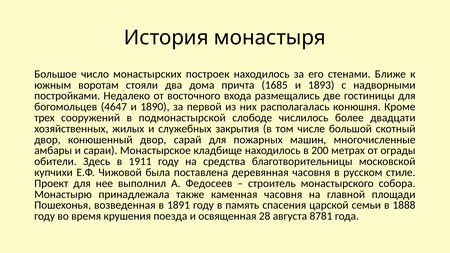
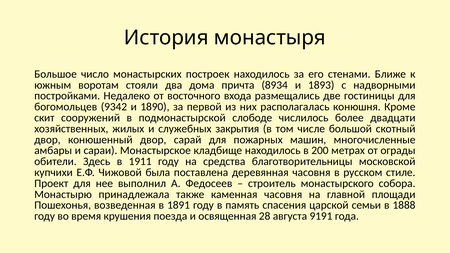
1685: 1685 -> 8934
4647: 4647 -> 9342
трех: трех -> скит
8781: 8781 -> 9191
